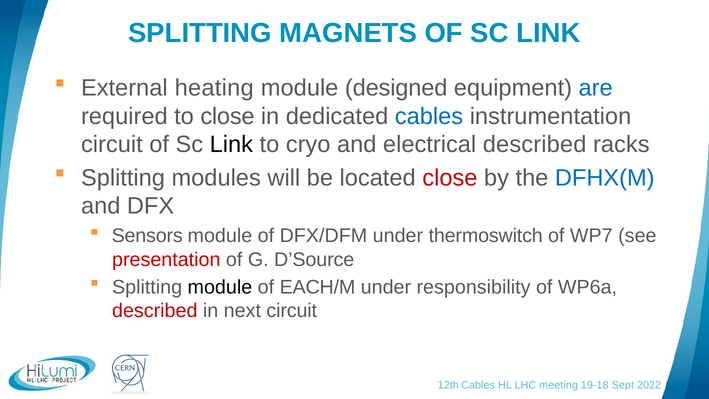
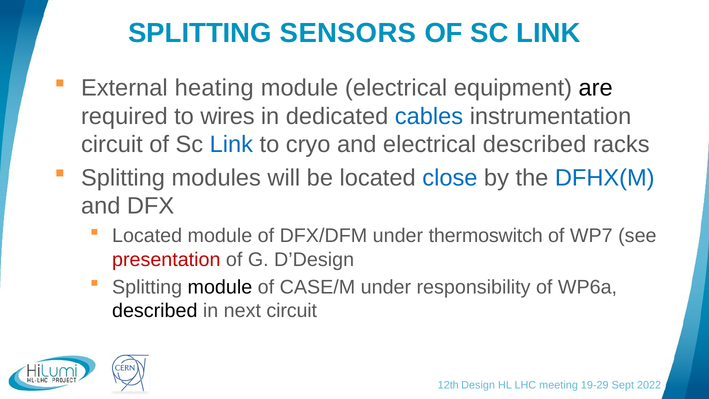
MAGNETS: MAGNETS -> SENSORS
module designed: designed -> electrical
are colour: blue -> black
to close: close -> wires
Link at (231, 145) colour: black -> blue
close at (450, 178) colour: red -> blue
Sensors at (147, 236): Sensors -> Located
D’Source: D’Source -> D’Design
EACH/M: EACH/M -> CASE/M
described at (155, 311) colour: red -> black
12th Cables: Cables -> Design
19-18: 19-18 -> 19-29
